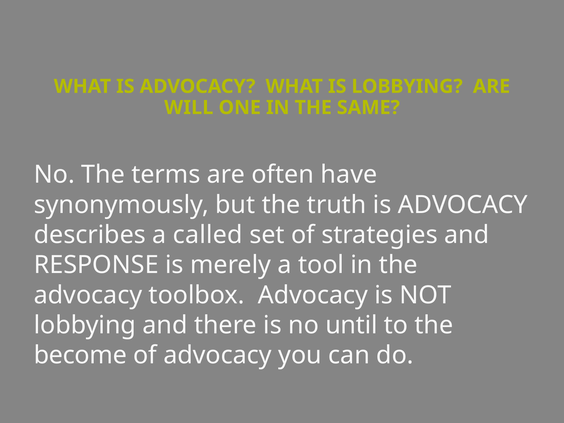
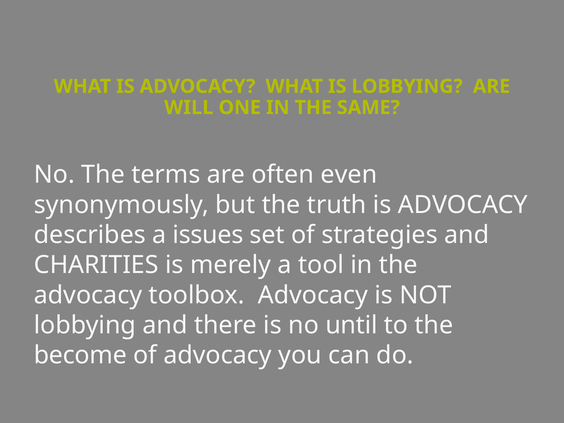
have: have -> even
called: called -> issues
RESPONSE: RESPONSE -> CHARITIES
